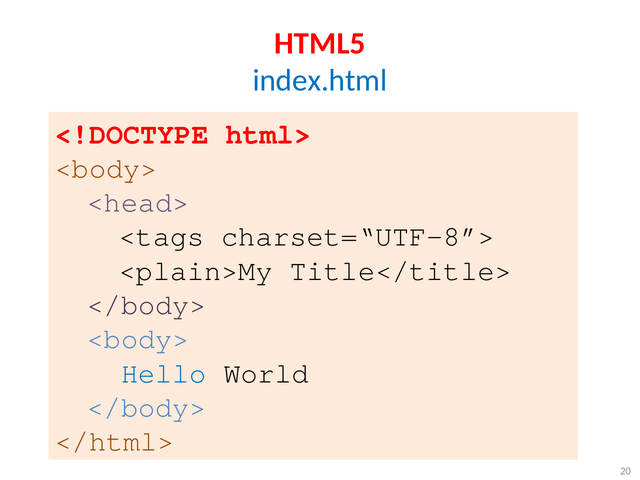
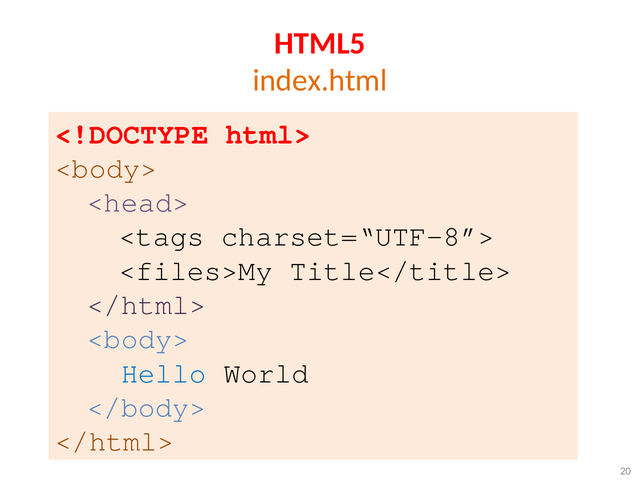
index.html colour: blue -> orange
<plain>My: <plain>My -> <files>My
</body> at (147, 305): </body> -> </html>
